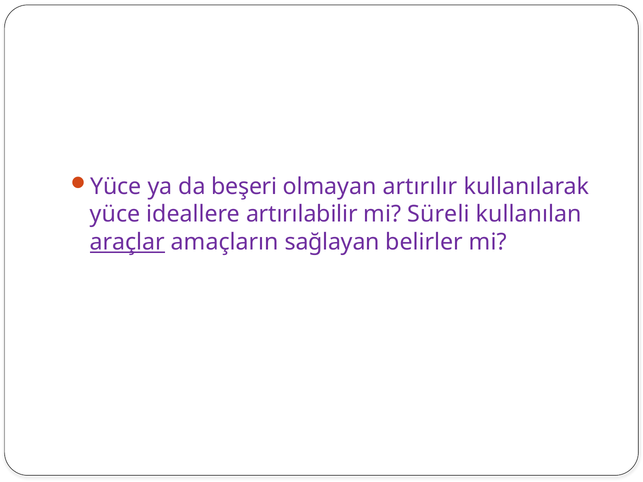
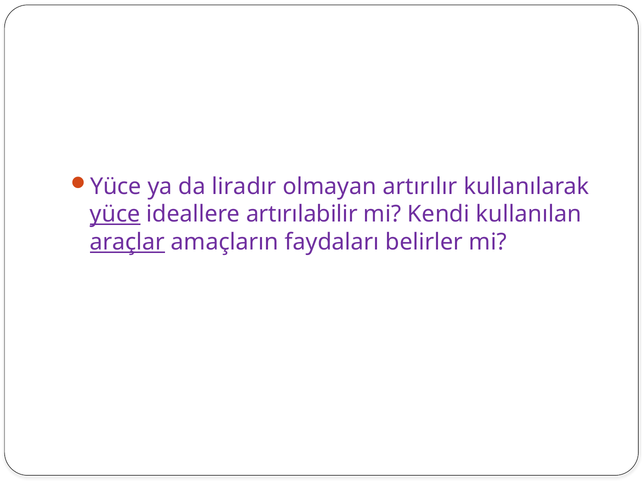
beşeri: beşeri -> liradır
yüce at (115, 214) underline: none -> present
Süreli: Süreli -> Kendi
sağlayan: sağlayan -> faydaları
